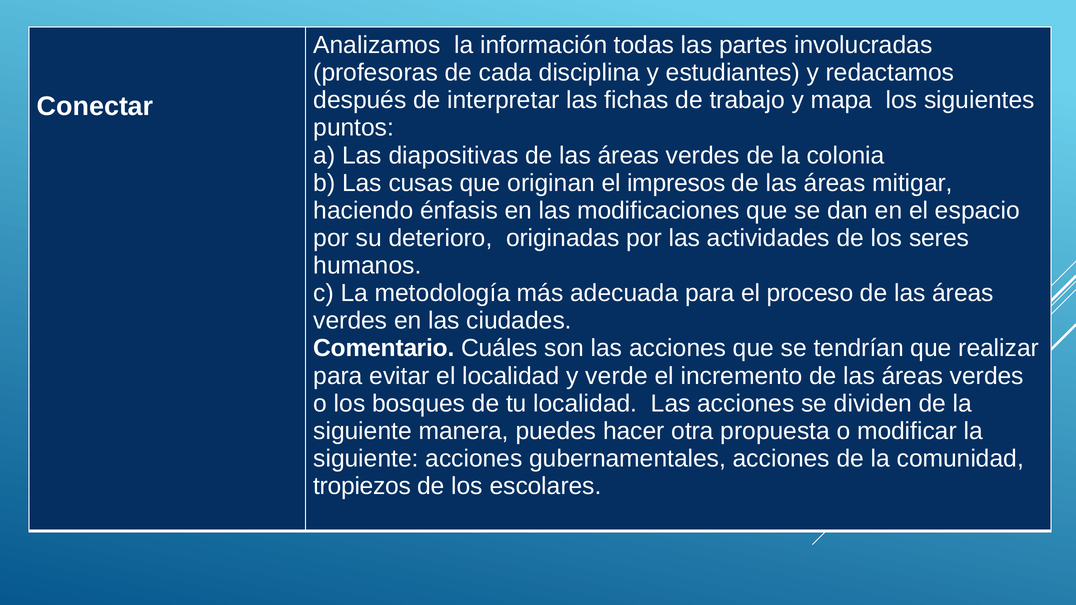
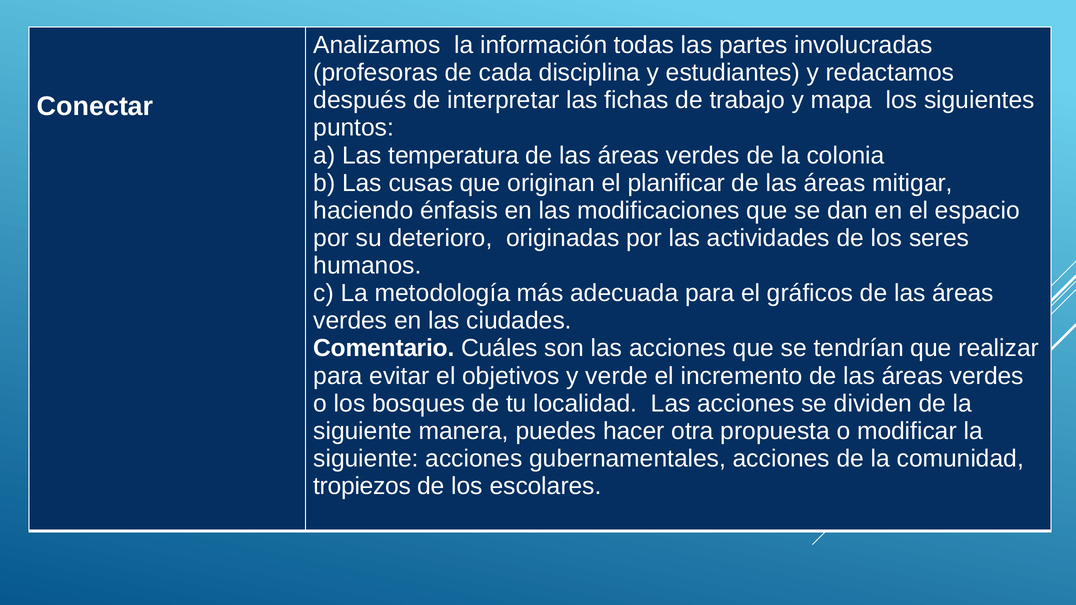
diapositivas: diapositivas -> temperatura
impresos: impresos -> planificar
proceso: proceso -> gráficos
el localidad: localidad -> objetivos
